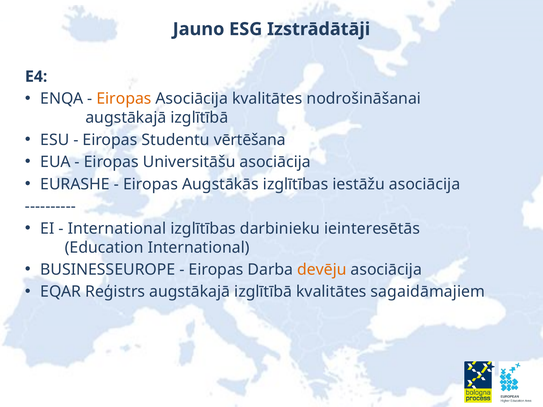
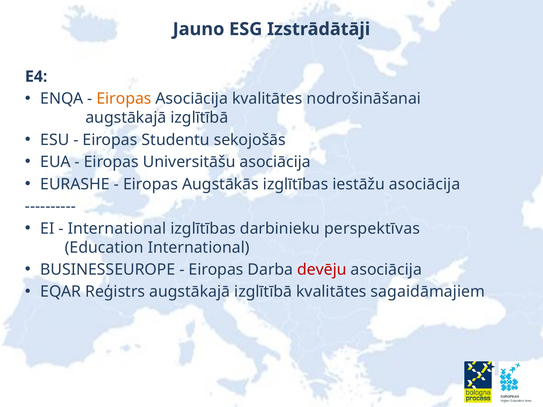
vērtēšana: vērtēšana -> sekojošās
ieinteresētās: ieinteresētās -> perspektīvas
devēju colour: orange -> red
